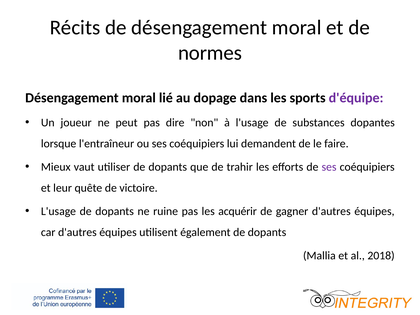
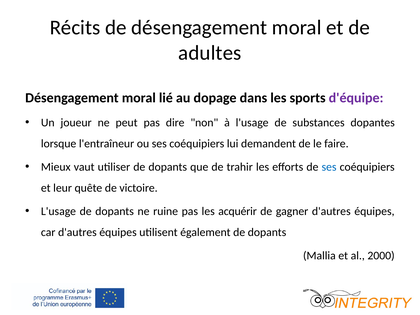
normes: normes -> adultes
ses at (329, 167) colour: purple -> blue
2018: 2018 -> 2000
